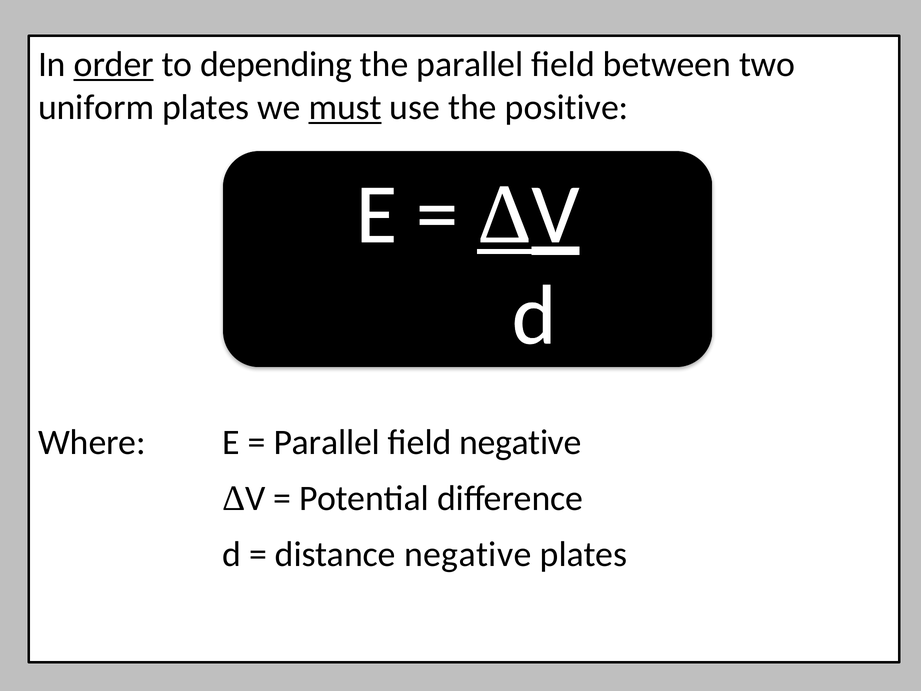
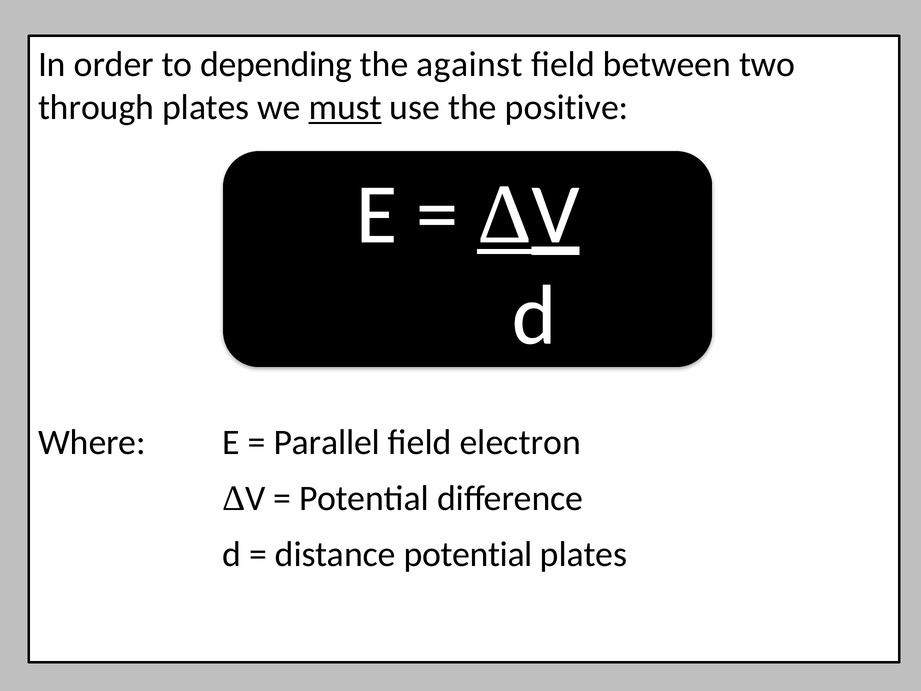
order underline: present -> none
the parallel: parallel -> against
uniform: uniform -> through
field negative: negative -> electron
distance negative: negative -> potential
